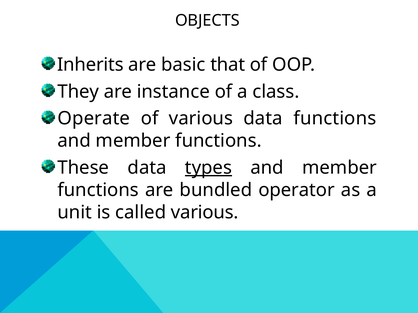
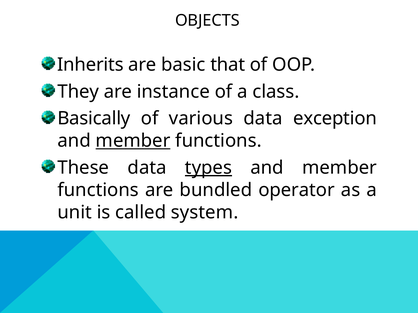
Operate: Operate -> Basically
data functions: functions -> exception
member at (133, 141) underline: none -> present
called various: various -> system
